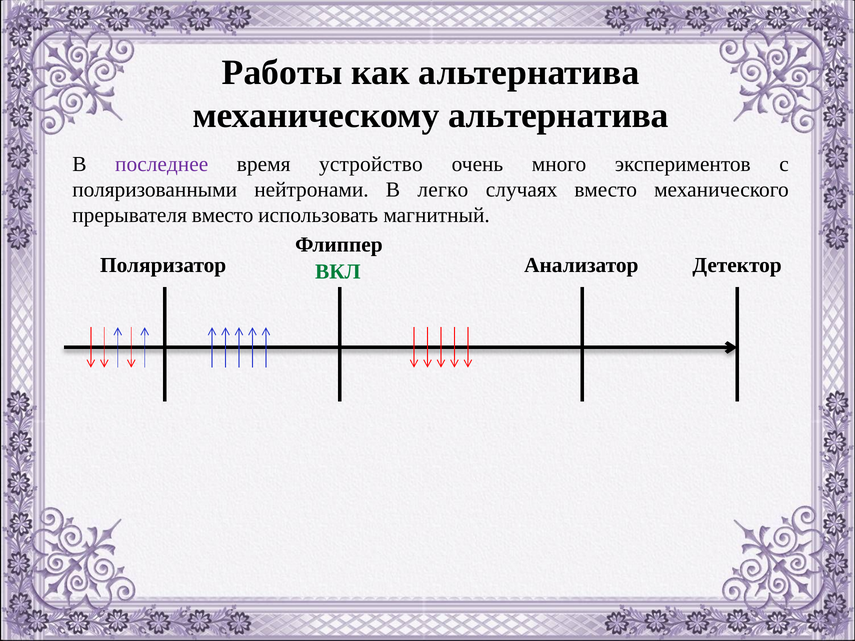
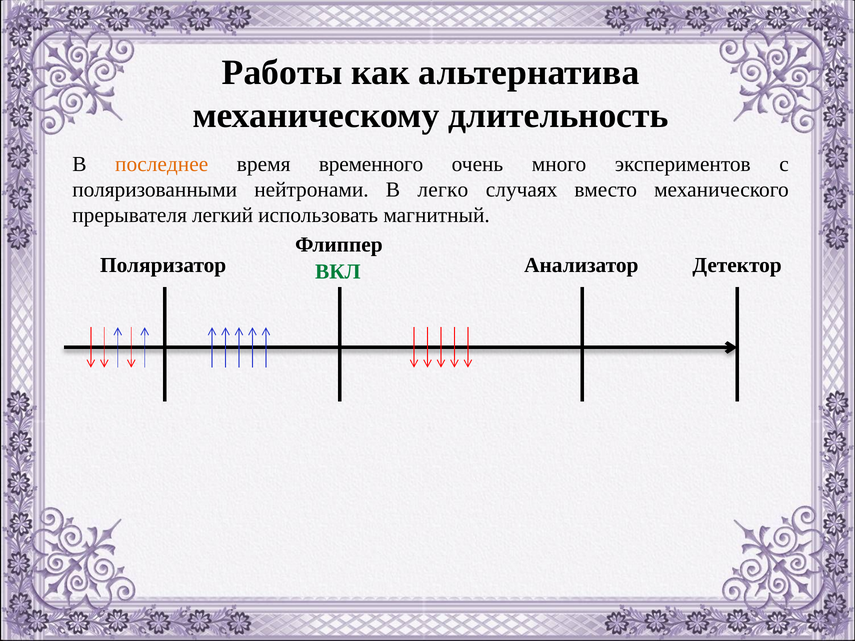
механическому альтернатива: альтернатива -> длительность
последнее colour: purple -> orange
устройство: устройство -> временного
прерывателя вместо: вместо -> легкий
